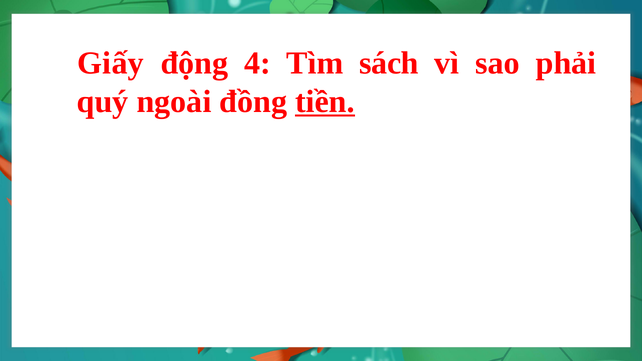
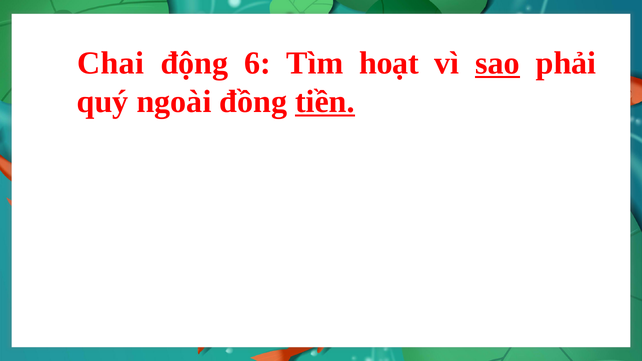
Giấy: Giấy -> Chai
4: 4 -> 6
sách: sách -> hoạt
sao underline: none -> present
